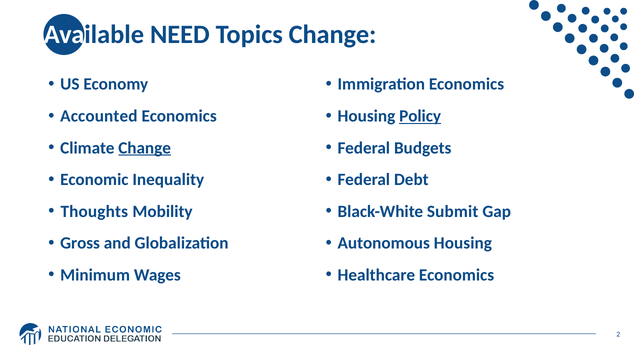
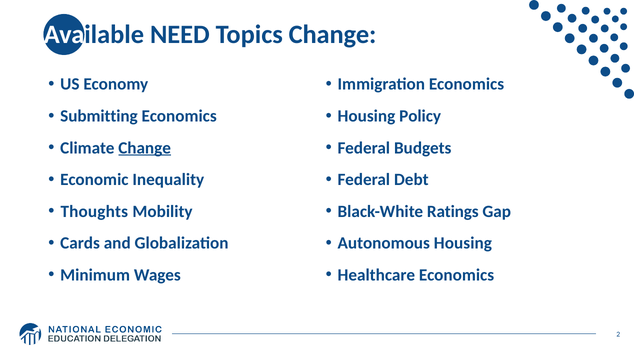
Accounted: Accounted -> Submitting
Policy underline: present -> none
Submit: Submit -> Ratings
Gross: Gross -> Cards
